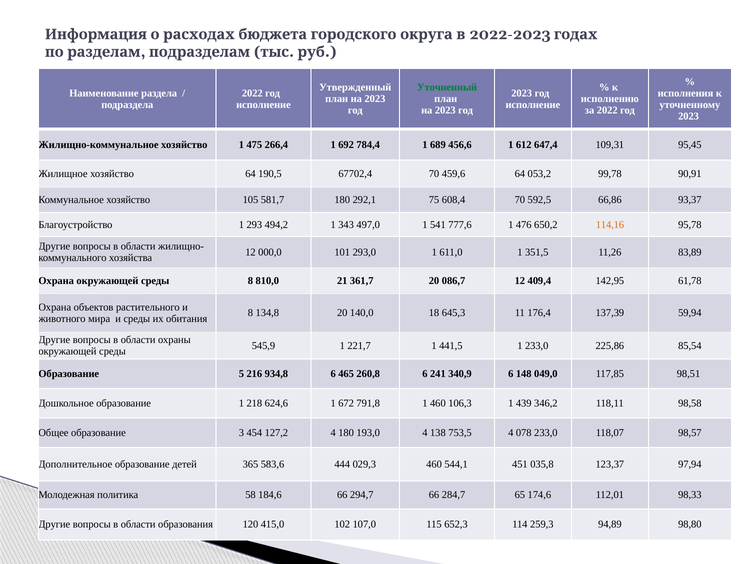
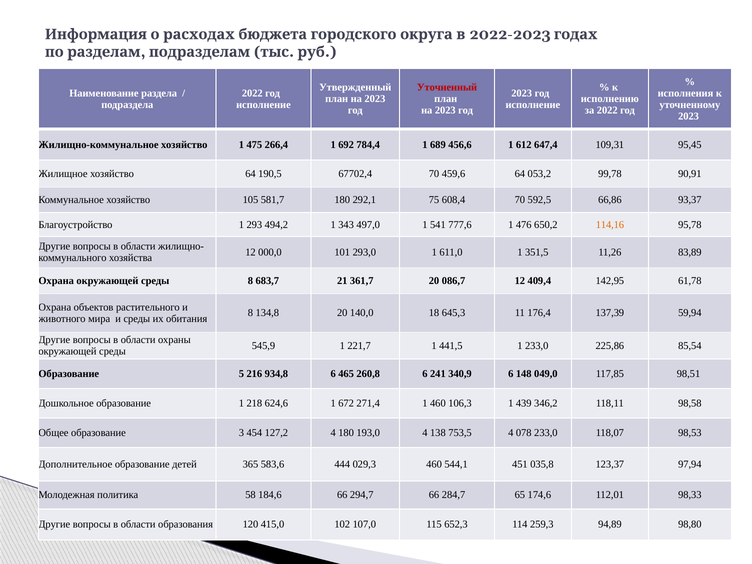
Уточненный colour: green -> red
810,0: 810,0 -> 683,7
791,8: 791,8 -> 271,4
98,57: 98,57 -> 98,53
